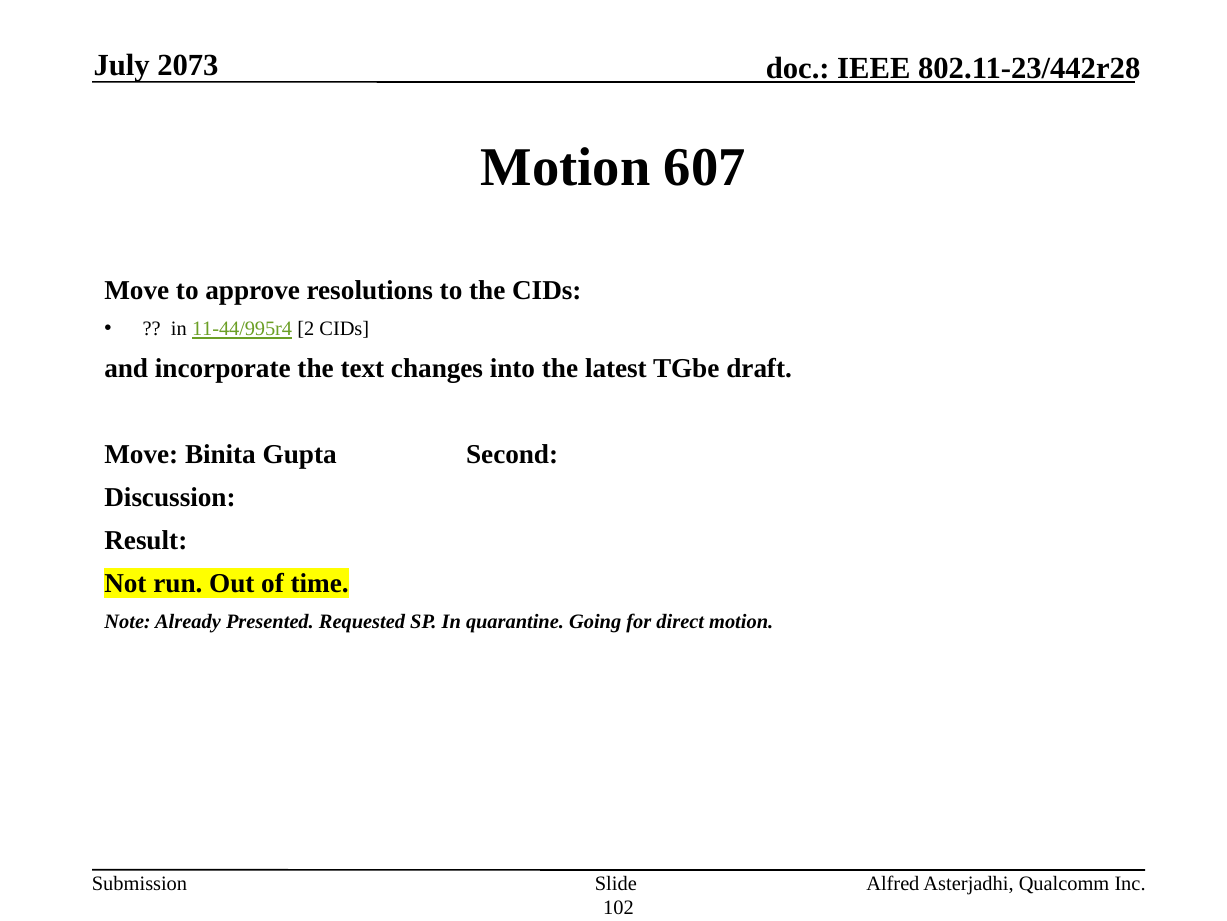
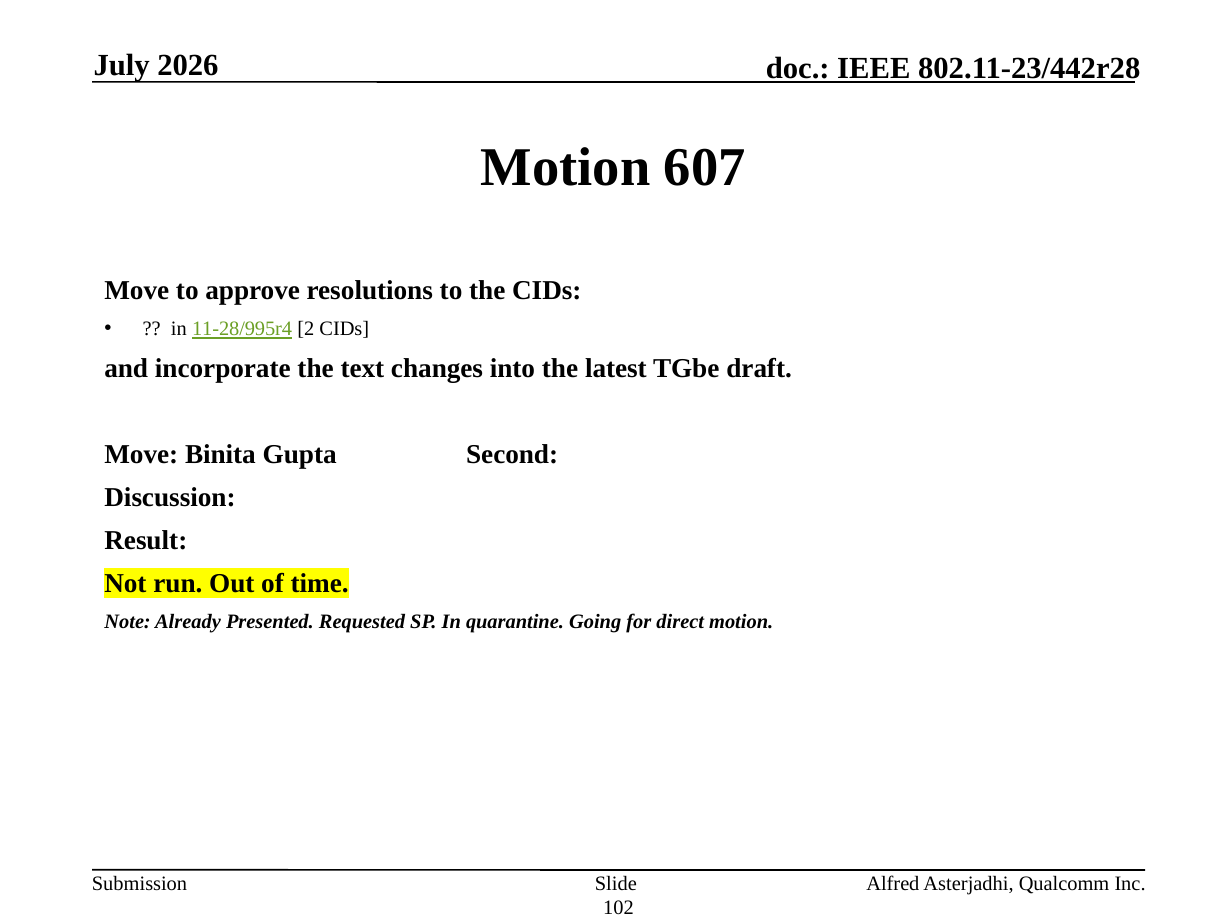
2073: 2073 -> 2026
11-44/995r4: 11-44/995r4 -> 11-28/995r4
